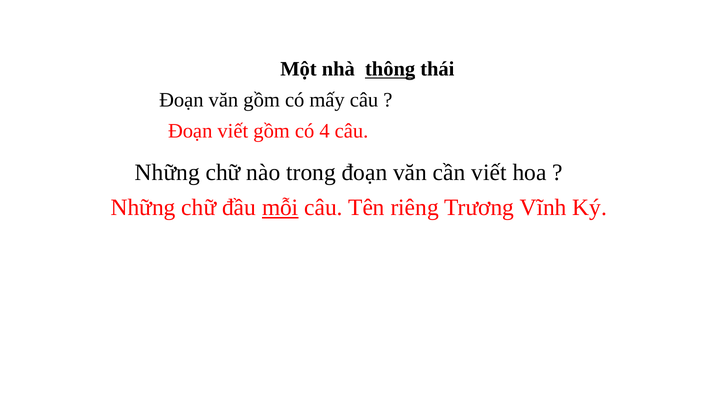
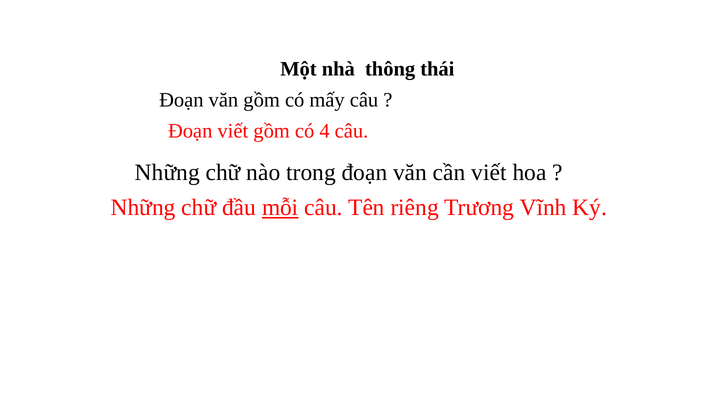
thông underline: present -> none
